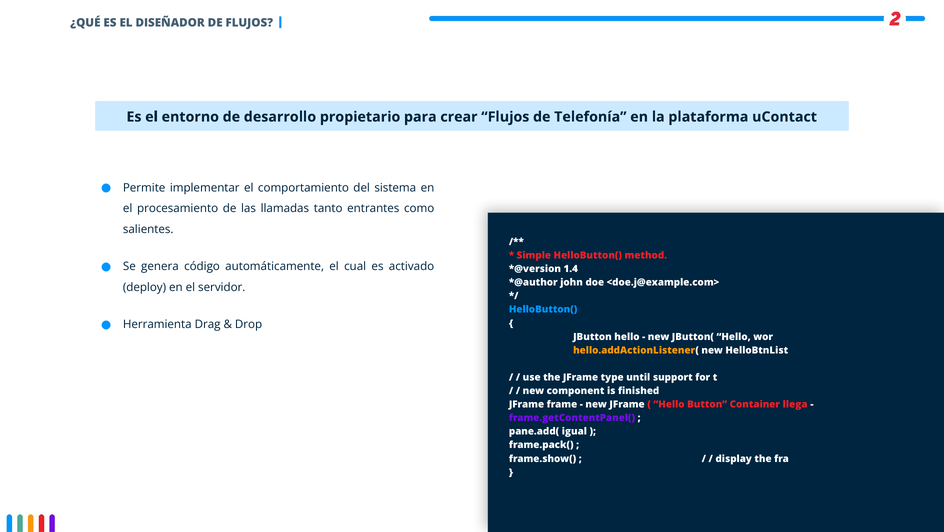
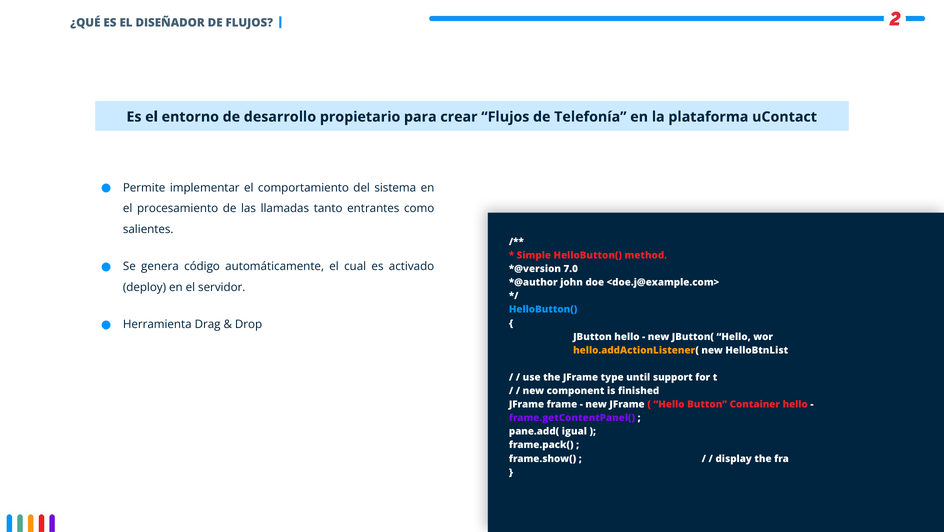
1.4: 1.4 -> 7.0
Container llega: llega -> hello
